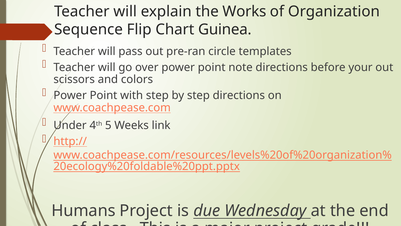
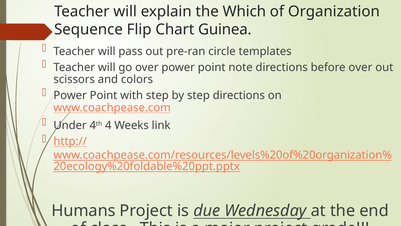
Works: Works -> Which
before your: your -> over
5: 5 -> 4
